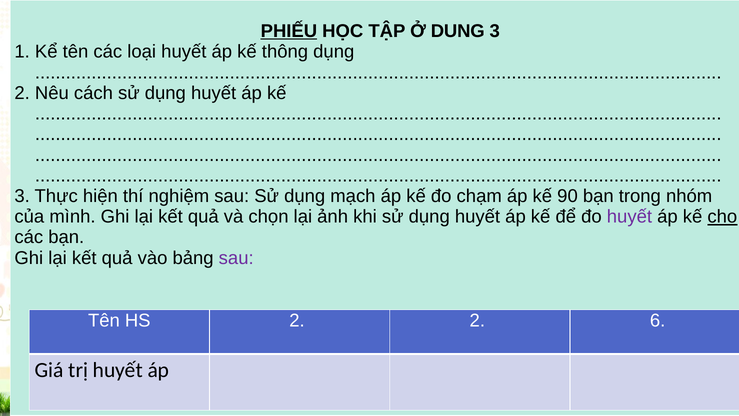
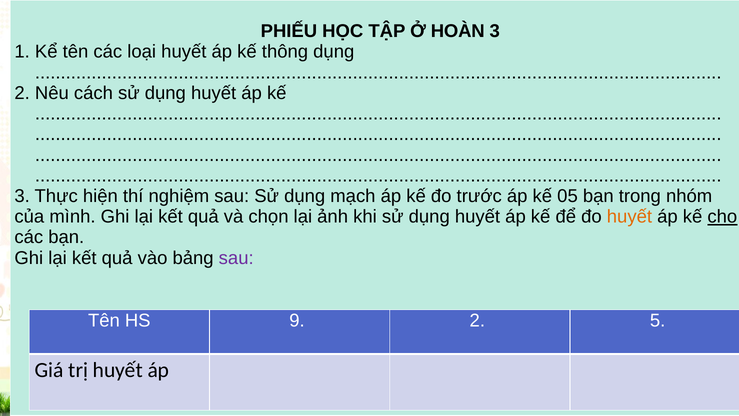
PHIẾU underline: present -> none
DUNG: DUNG -> HOÀN
chạm: chạm -> trước
90: 90 -> 05
huyết at (629, 217) colour: purple -> orange
HS 2: 2 -> 9
6: 6 -> 5
